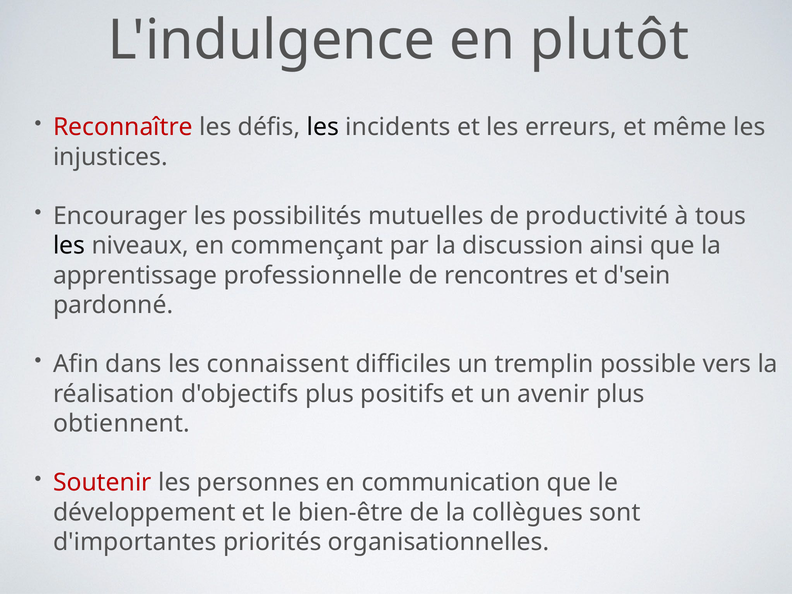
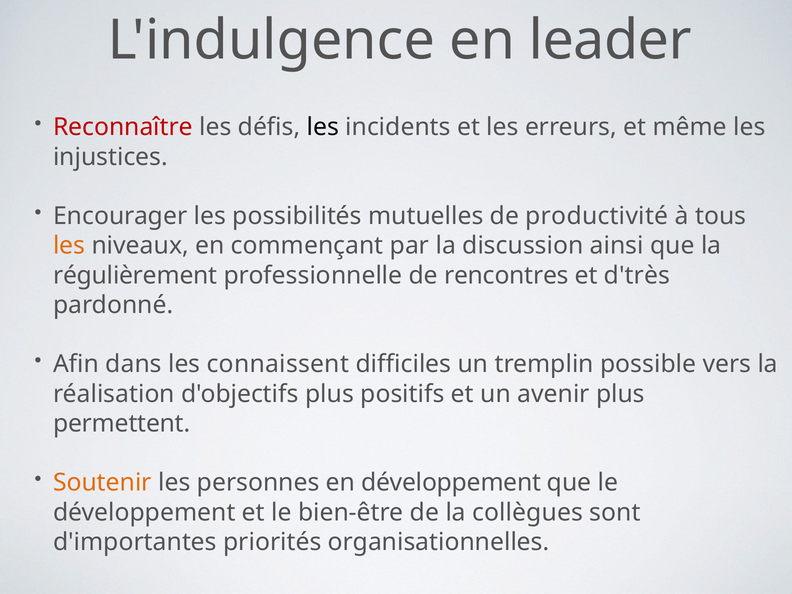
plutôt: plutôt -> leader
les at (69, 246) colour: black -> orange
apprentissage: apprentissage -> régulièrement
d'sein: d'sein -> d'très
obtiennent: obtiennent -> permettent
Soutenir colour: red -> orange
en communication: communication -> développement
